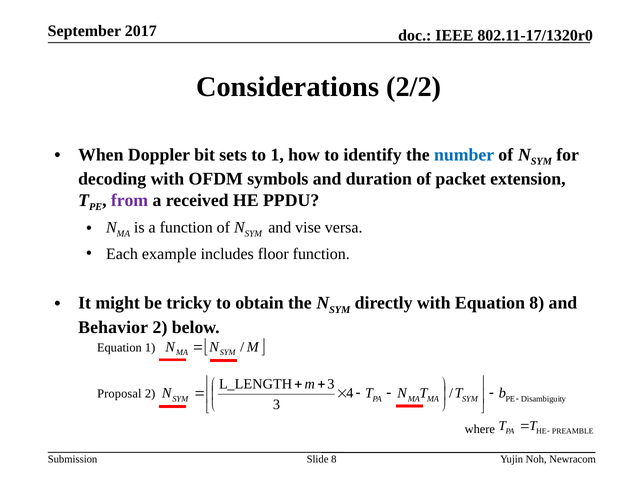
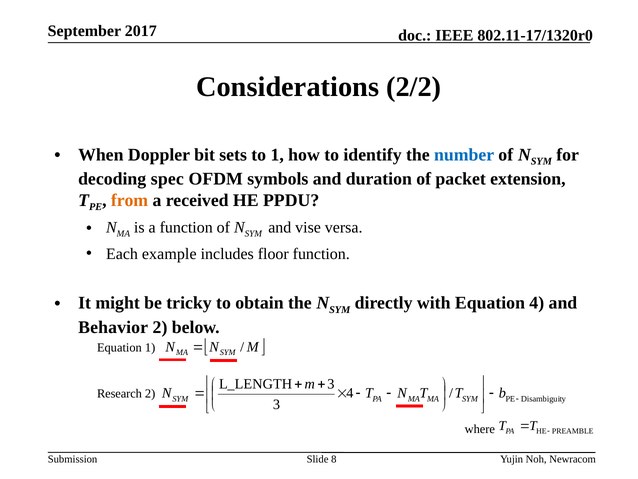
decoding with: with -> spec
from colour: purple -> orange
Equation 8: 8 -> 4
Proposal: Proposal -> Research
